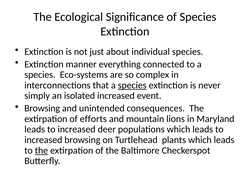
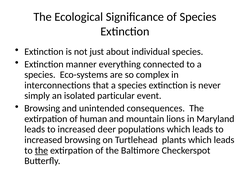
species at (132, 85) underline: present -> none
isolated increased: increased -> particular
efforts: efforts -> human
